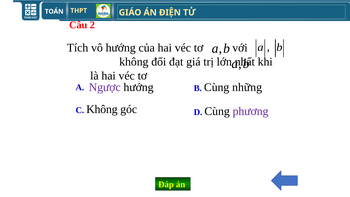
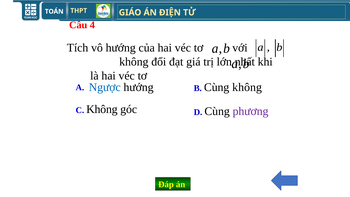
2: 2 -> 4
Ngược colour: purple -> blue
Cùng những: những -> không
